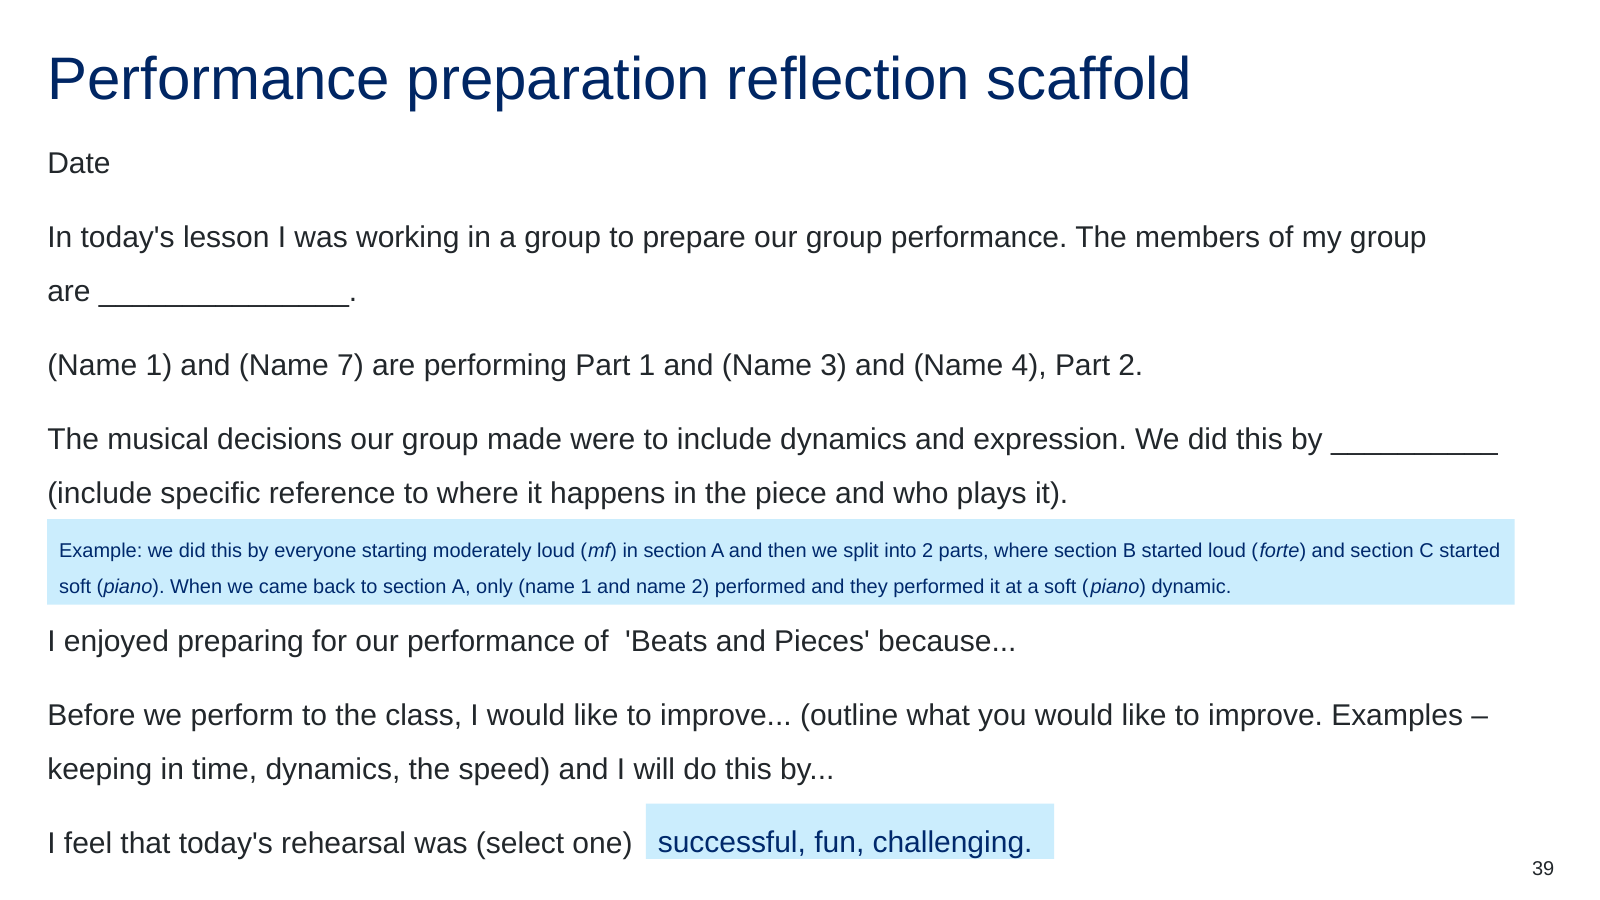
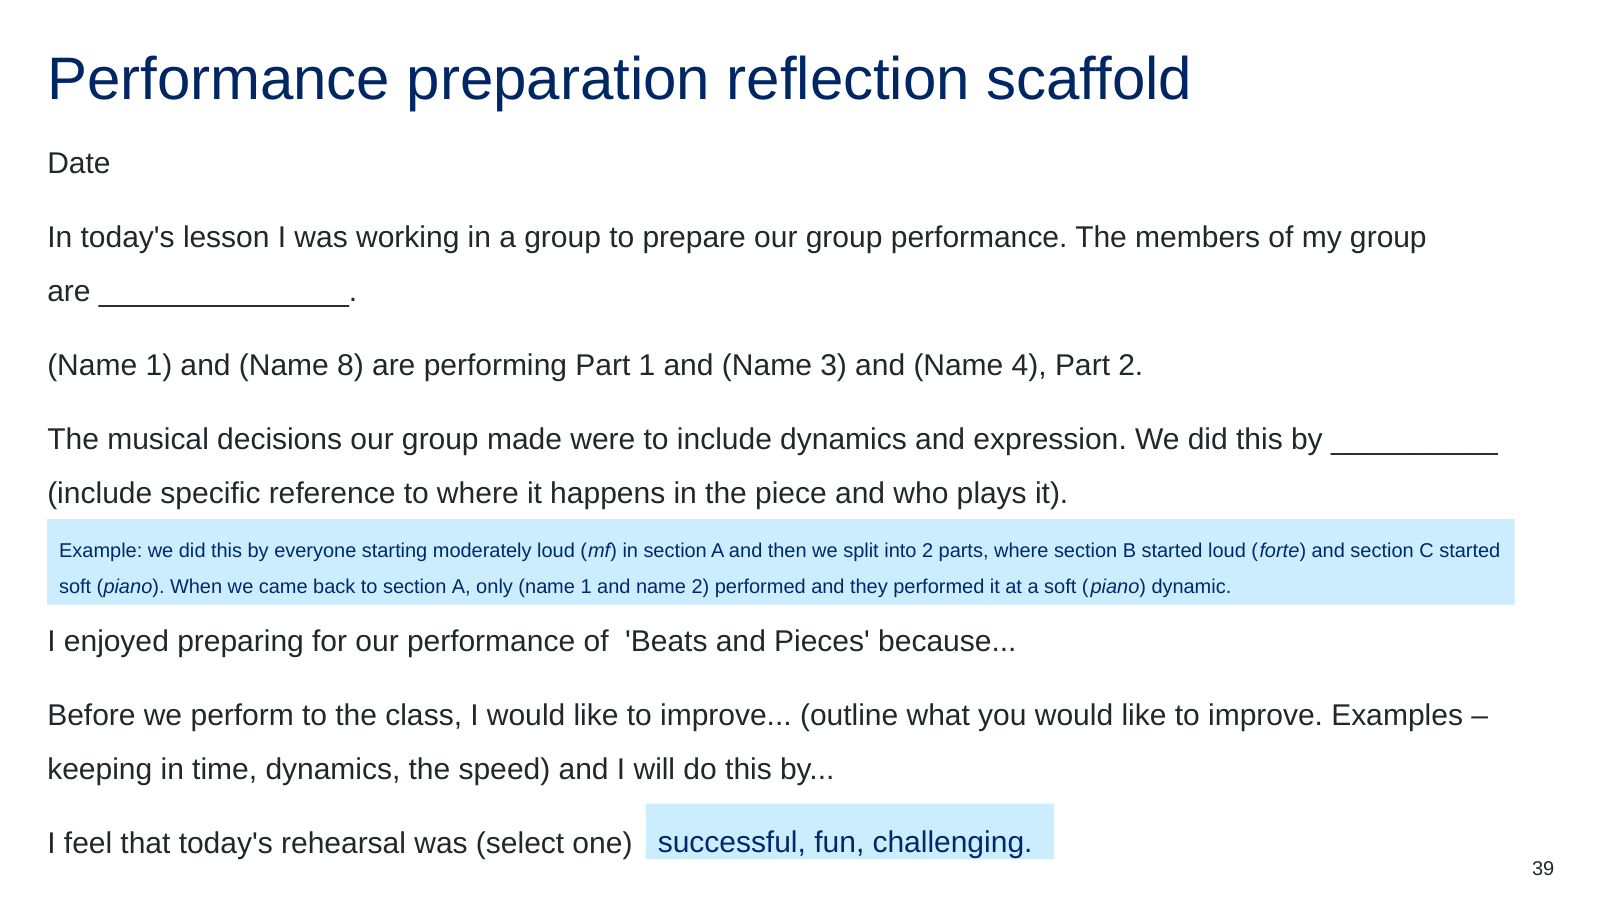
7: 7 -> 8
